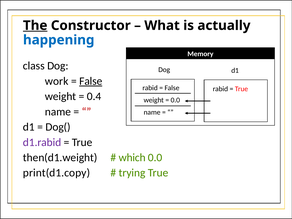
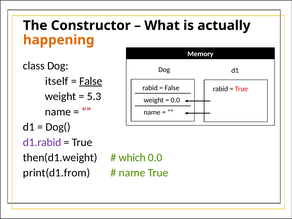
The underline: present -> none
happening colour: blue -> orange
work: work -> itself
0.4: 0.4 -> 5.3
print(d1.copy: print(d1.copy -> print(d1.from
trying at (132, 173): trying -> name
